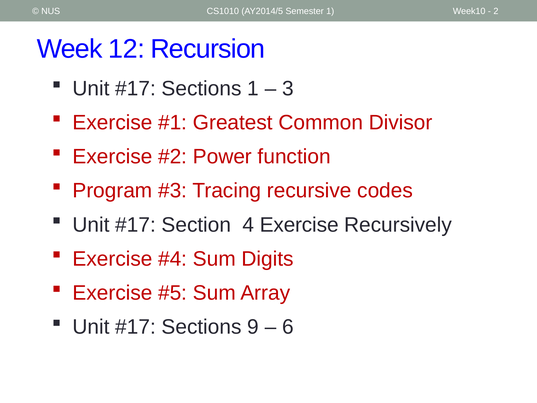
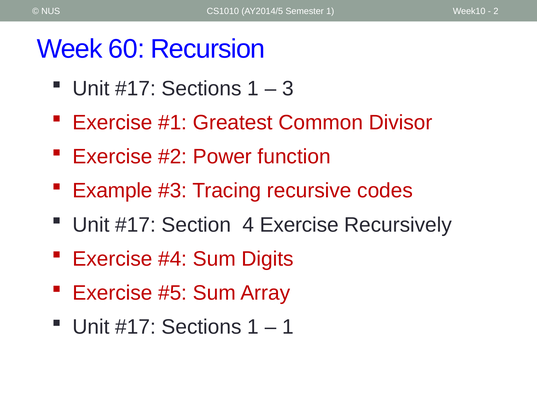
12: 12 -> 60
Program: Program -> Example
9 at (253, 327): 9 -> 1
6 at (288, 327): 6 -> 1
